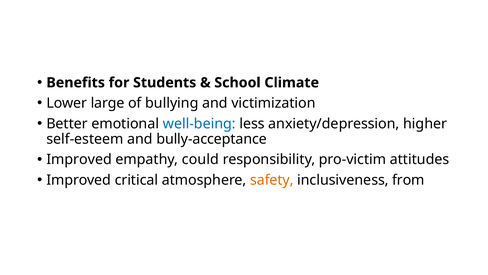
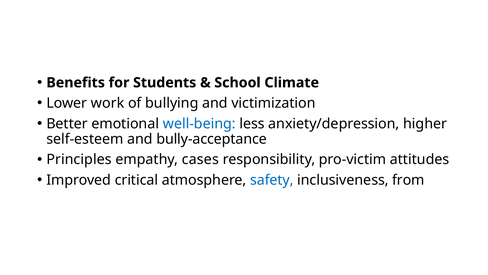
large: large -> work
Improved at (79, 159): Improved -> Principles
could: could -> cases
safety colour: orange -> blue
